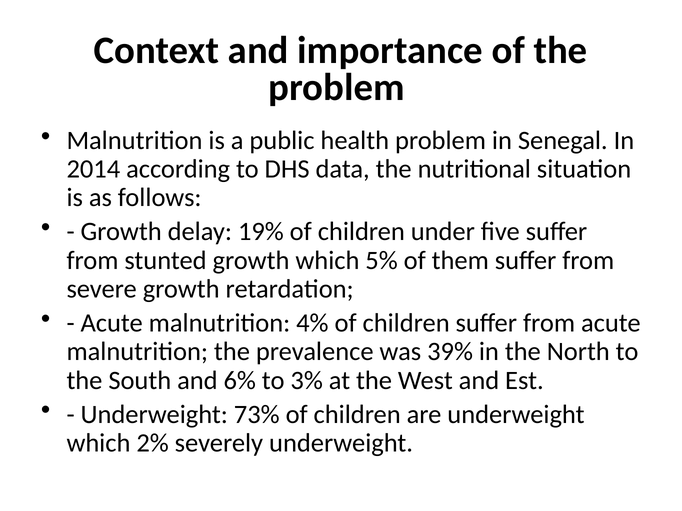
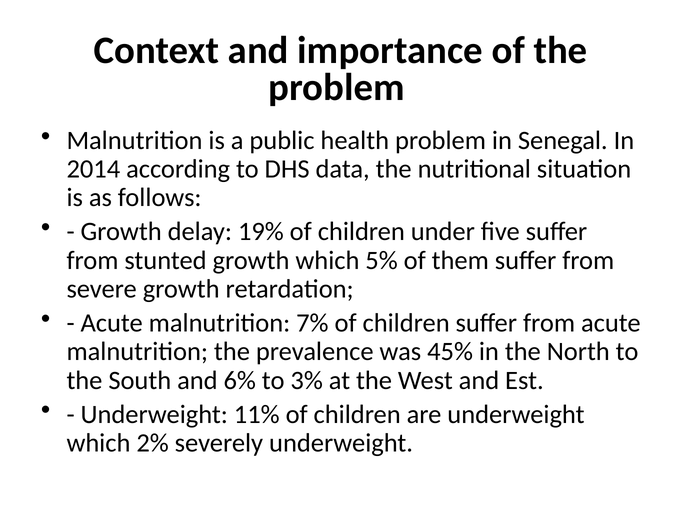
4%: 4% -> 7%
39%: 39% -> 45%
73%: 73% -> 11%
